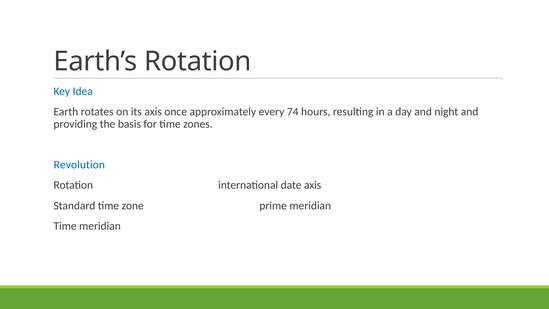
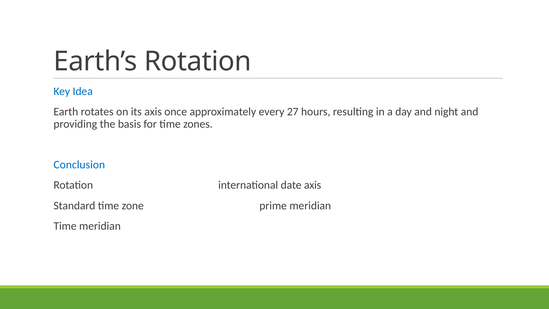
74: 74 -> 27
Revolution: Revolution -> Conclusion
